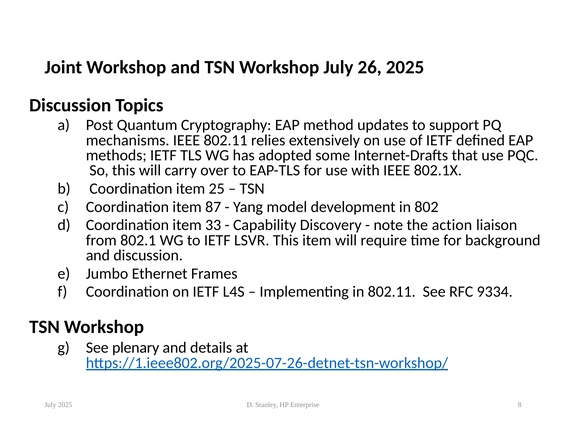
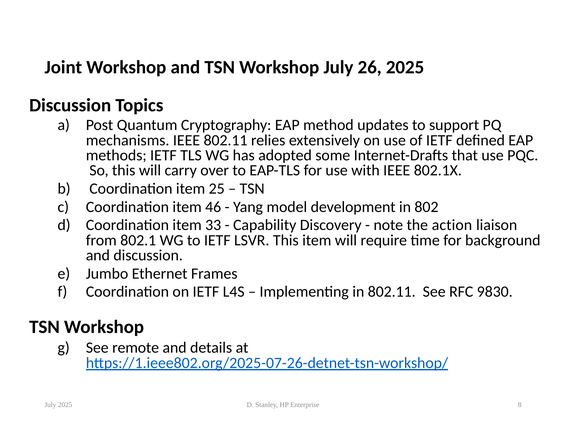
87: 87 -> 46
9334: 9334 -> 9830
plenary: plenary -> remote
